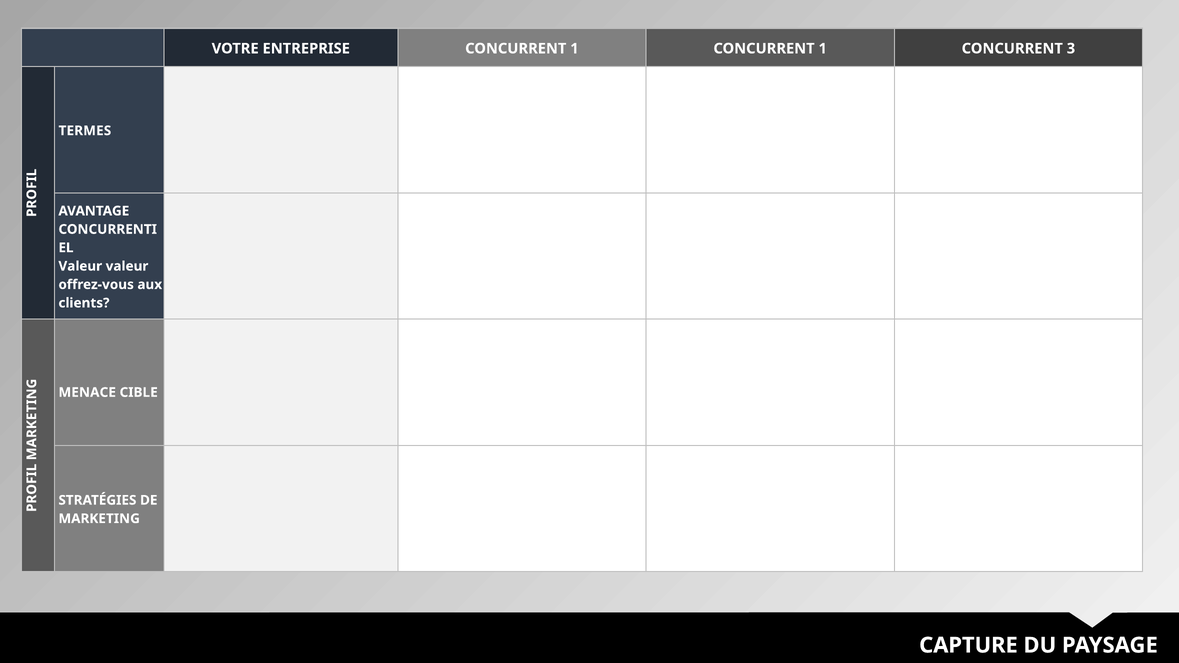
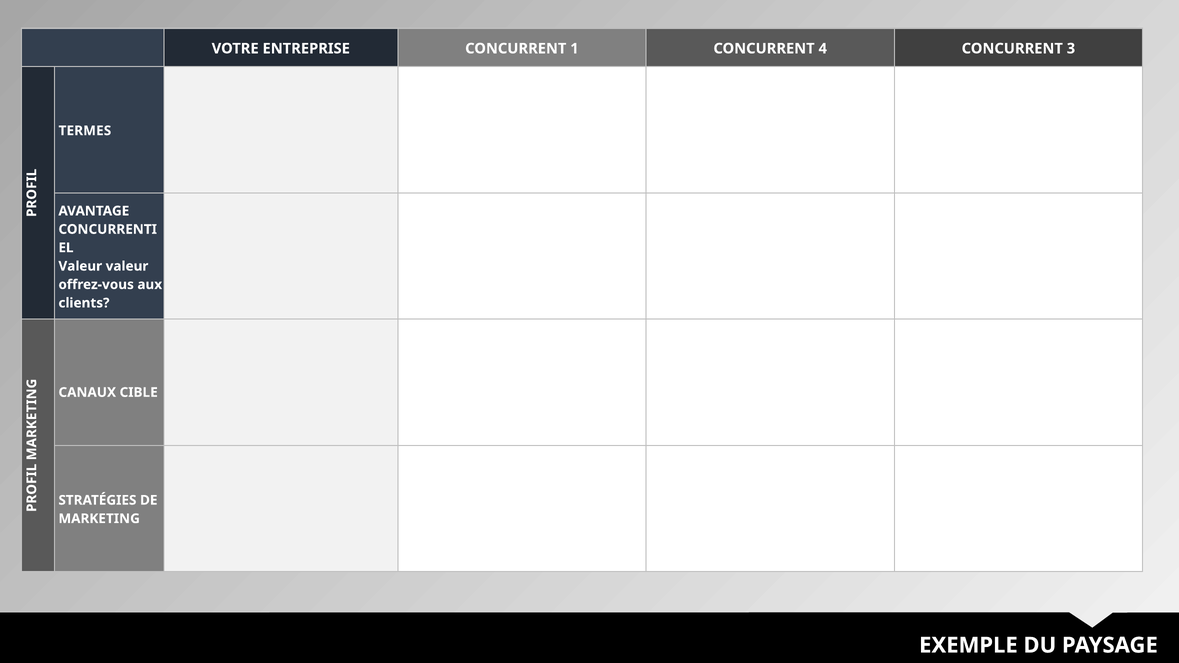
1 CONCURRENT 1: 1 -> 4
MENACE: MENACE -> CANAUX
CAPTURE: CAPTURE -> EXEMPLE
